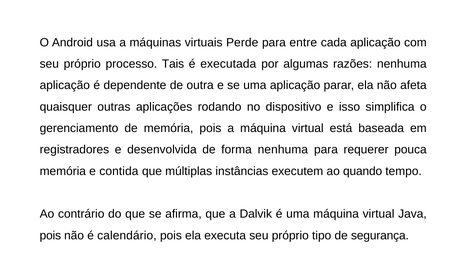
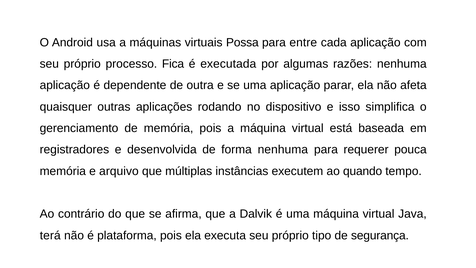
Perde: Perde -> Possa
Tais: Tais -> Fica
contida: contida -> arquivo
pois at (50, 235): pois -> terá
calendário: calendário -> plataforma
